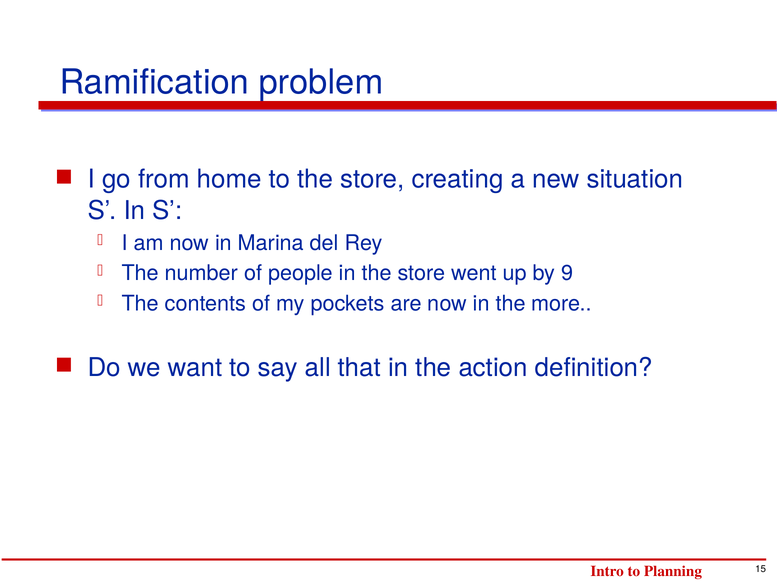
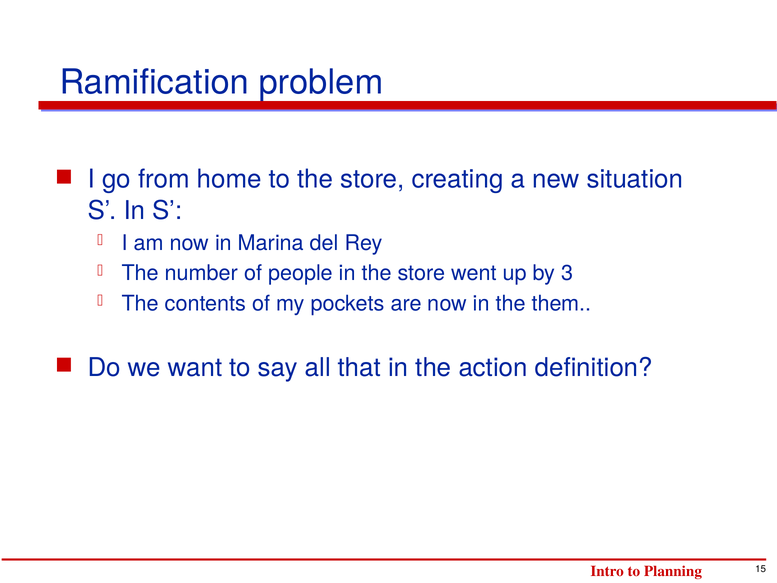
9: 9 -> 3
more: more -> them
